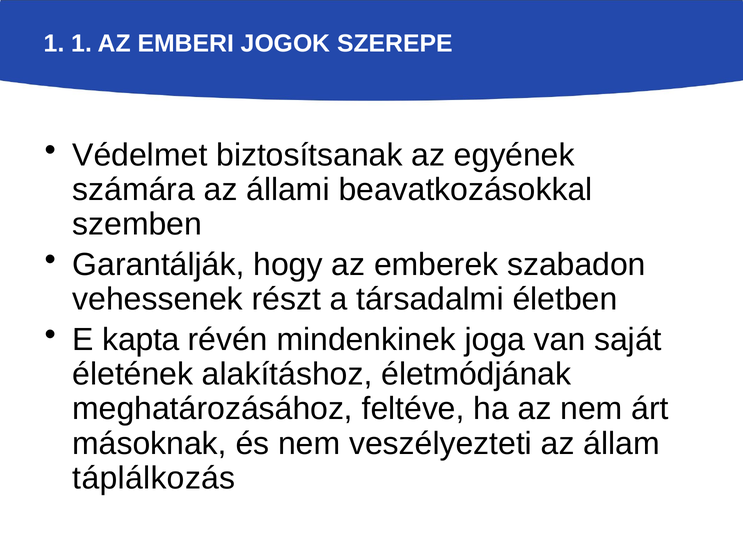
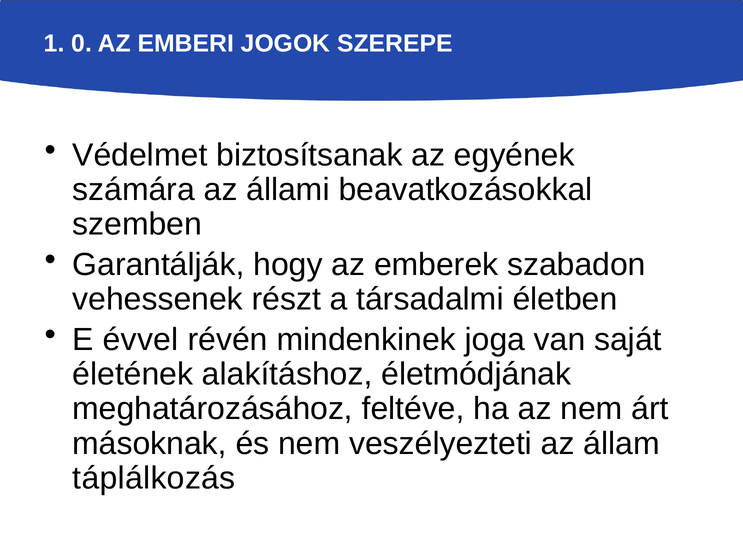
1 1: 1 -> 0
kapta: kapta -> évvel
